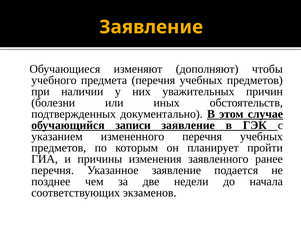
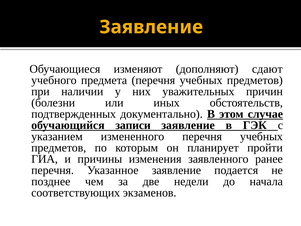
чтобы: чтобы -> сдают
